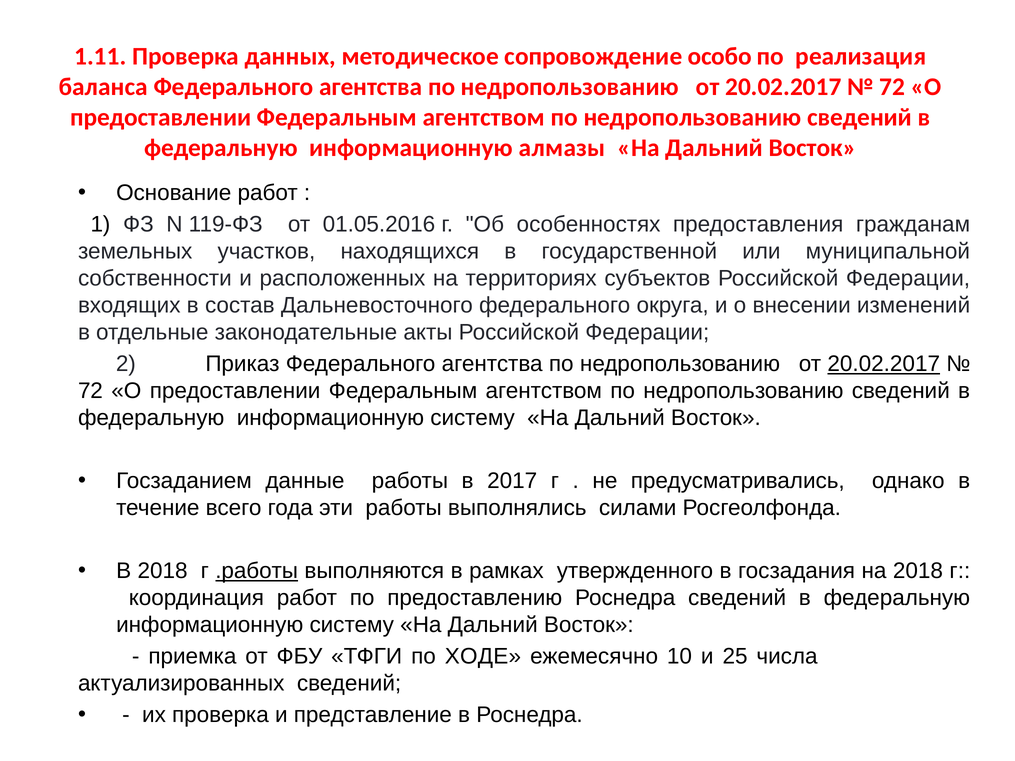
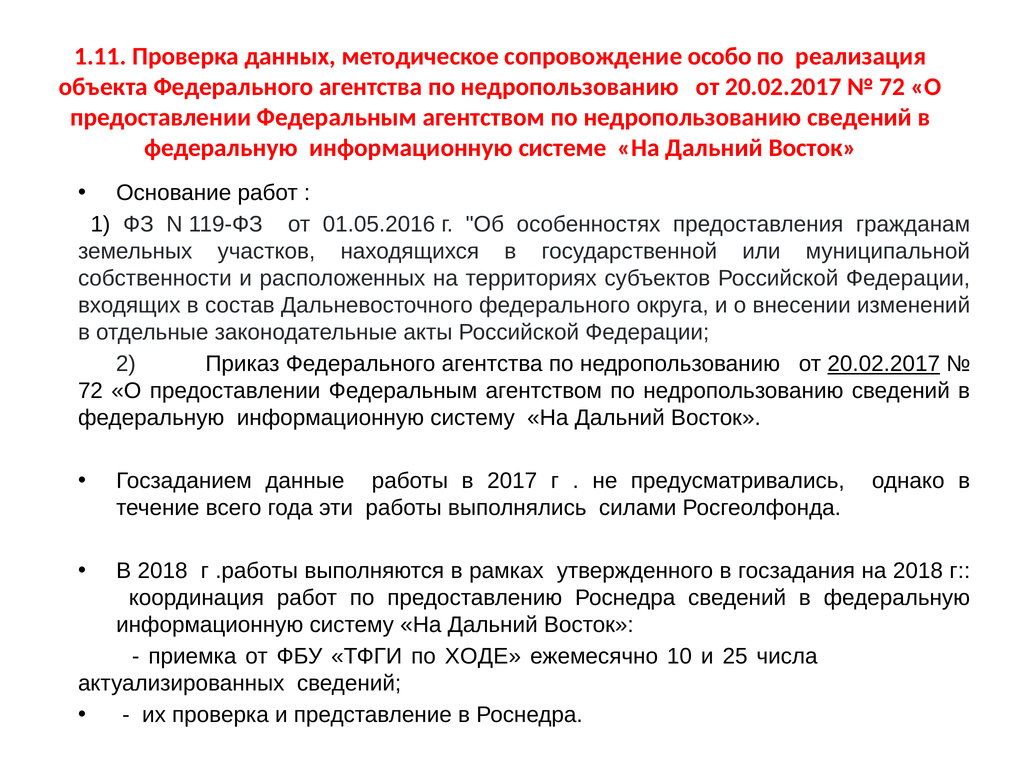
баланса: баланса -> объекта
алмазы: алмазы -> системе
.работы underline: present -> none
